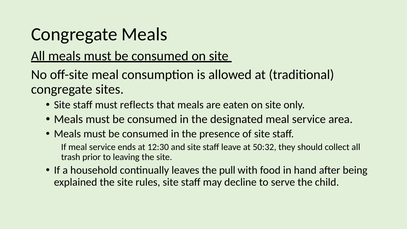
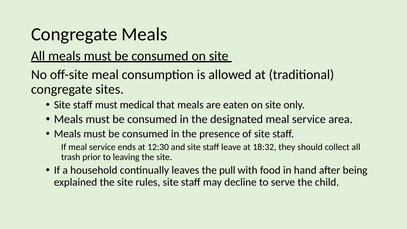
reflects: reflects -> medical
50:32: 50:32 -> 18:32
